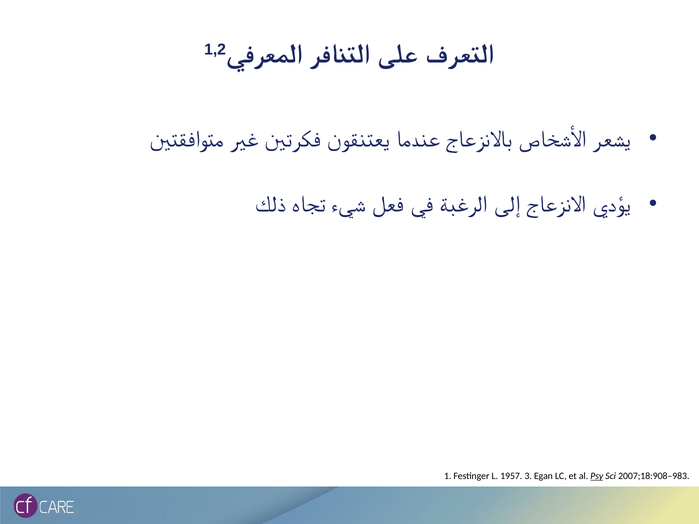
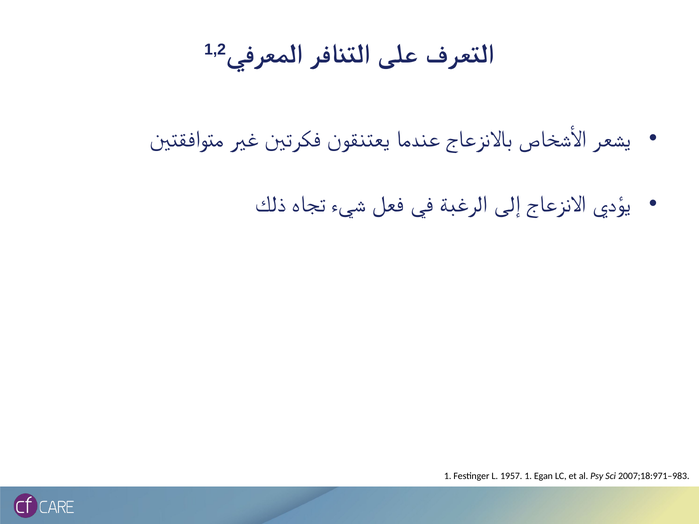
1957 3: 3 -> 1
Psy underline: present -> none
2007;18:908–983: 2007;18:908–983 -> 2007;18:971–983
